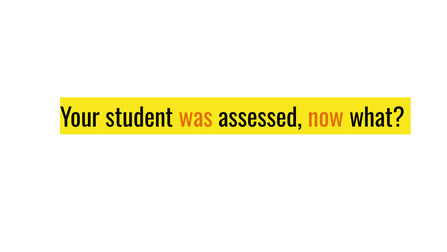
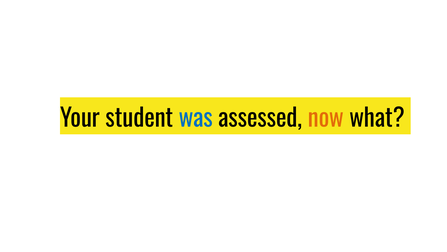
was colour: orange -> blue
